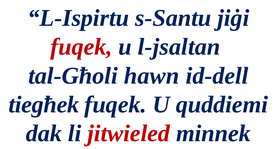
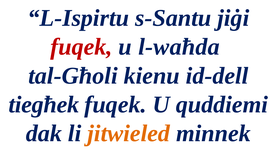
l-jsaltan: l-jsaltan -> l-waħda
hawn: hawn -> kienu
jitwieled colour: red -> orange
